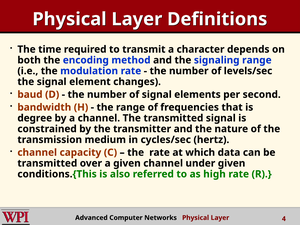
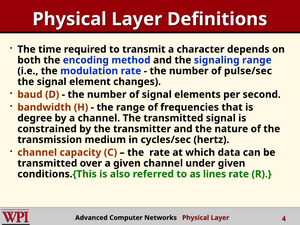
levels/sec: levels/sec -> pulse/sec
high: high -> lines
